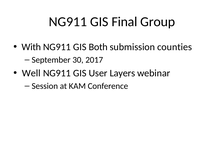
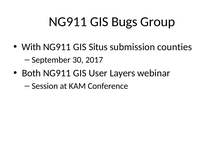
Final: Final -> Bugs
Both: Both -> Situs
Well: Well -> Both
